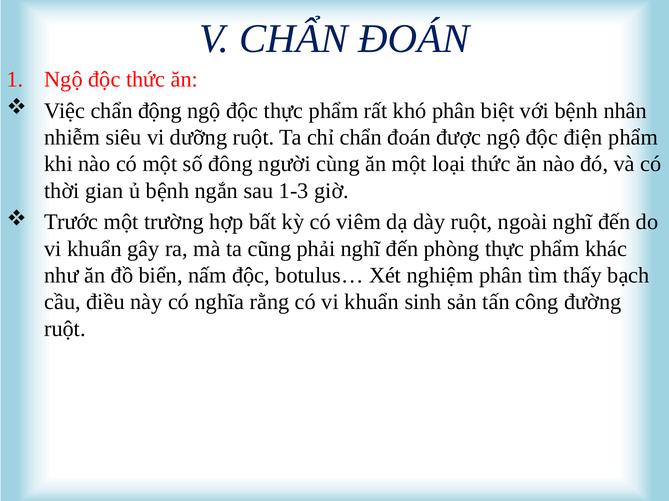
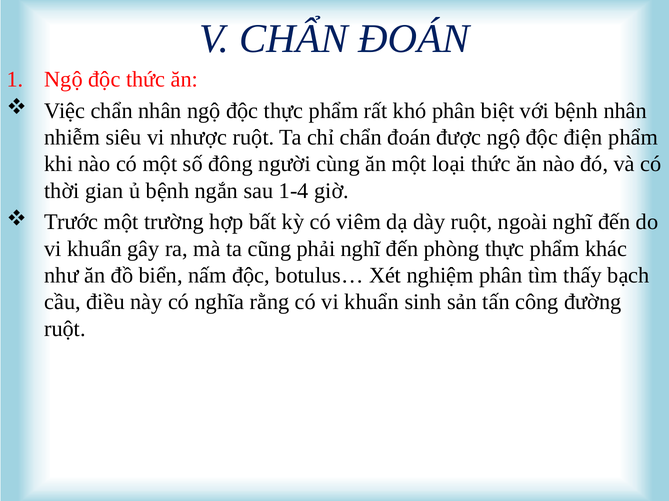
chẩn động: động -> nhân
dưỡng: dưỡng -> nhược
1-3: 1-3 -> 1-4
